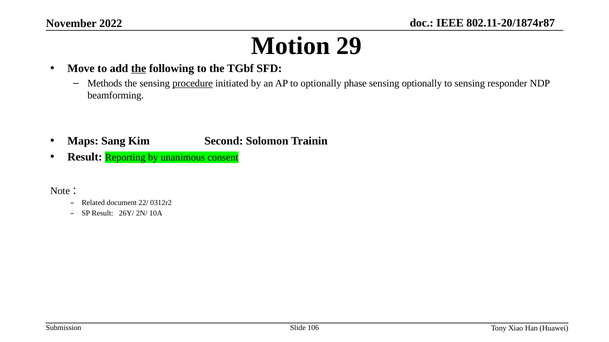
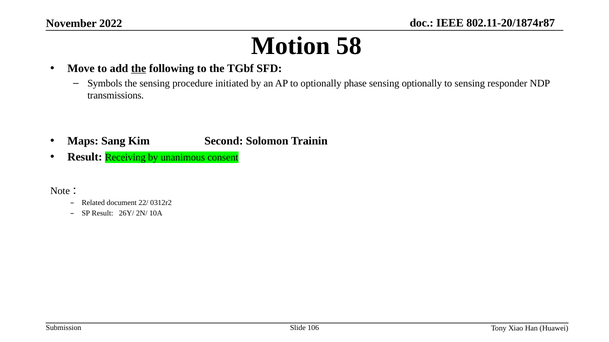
29: 29 -> 58
Methods: Methods -> Symbols
procedure underline: present -> none
beamforming: beamforming -> transmissions
Reporting: Reporting -> Receiving
